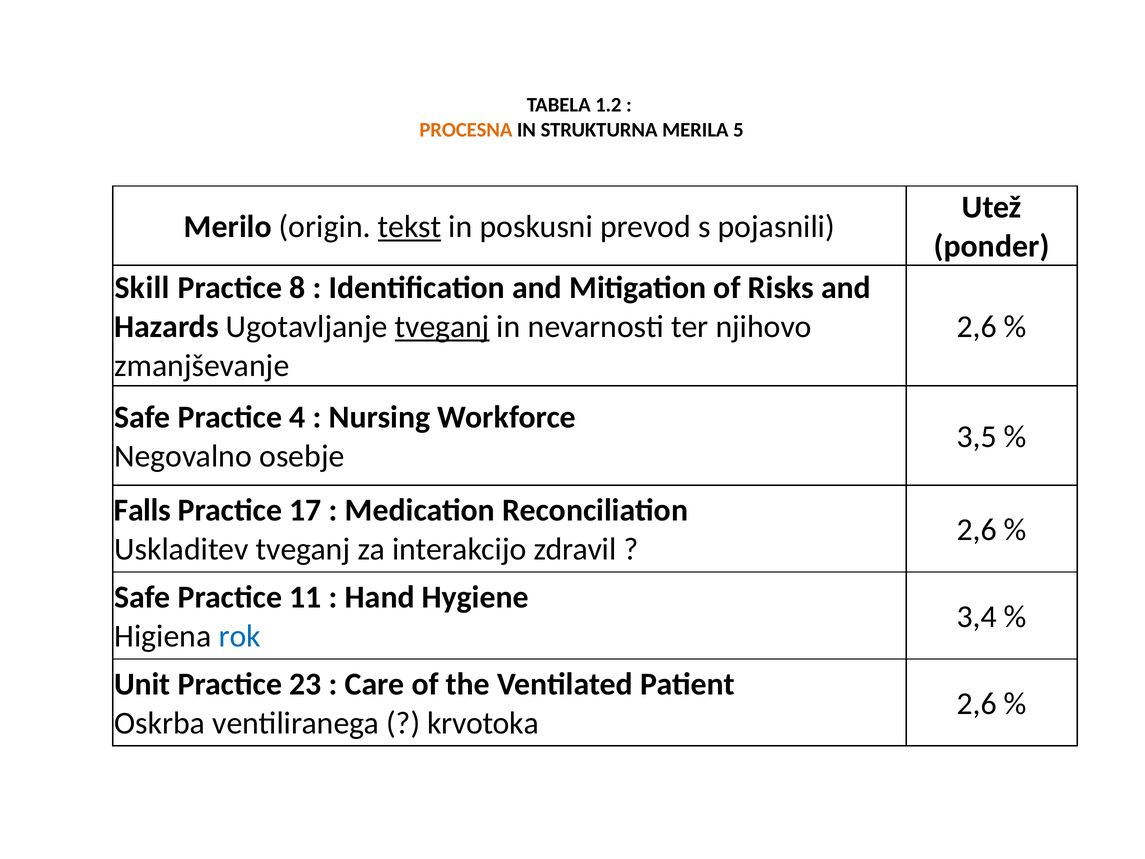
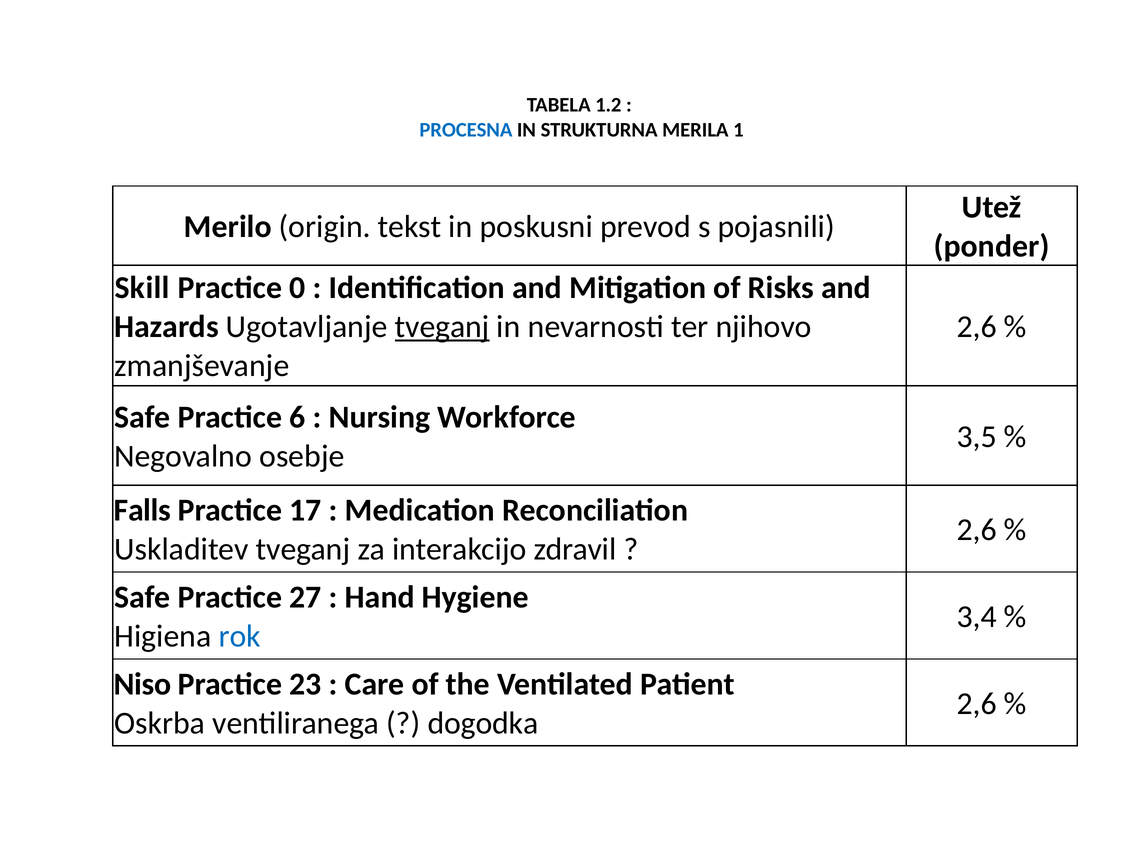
PROCESNA colour: orange -> blue
5: 5 -> 1
tekst underline: present -> none
8: 8 -> 0
4: 4 -> 6
11: 11 -> 27
Unit: Unit -> Niso
krvotoka: krvotoka -> dogodka
